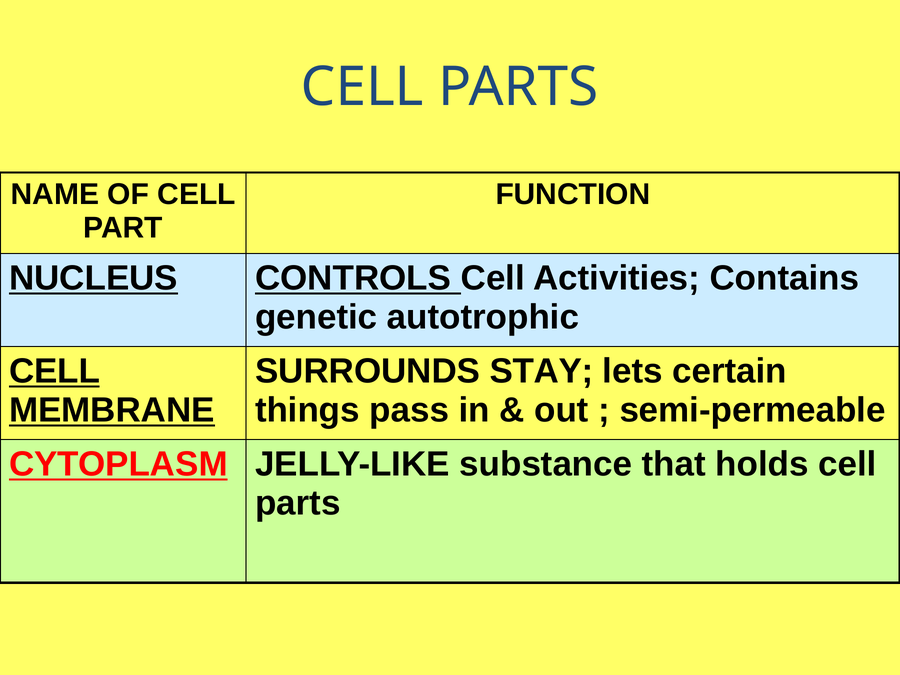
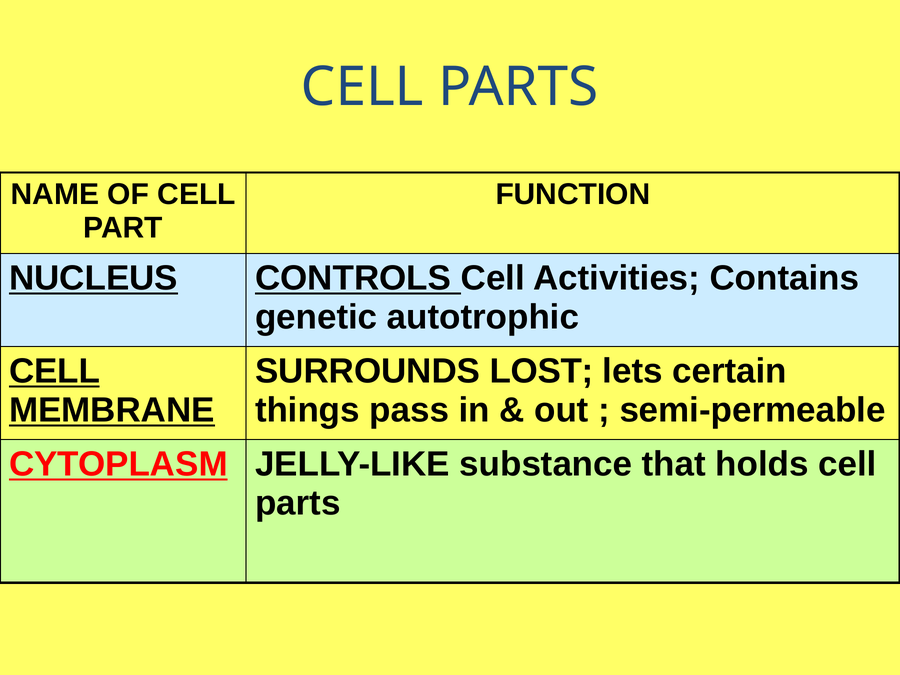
STAY: STAY -> LOST
